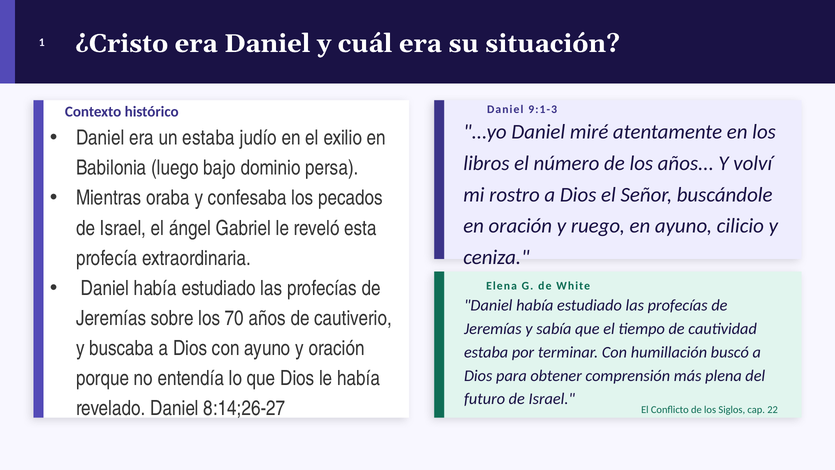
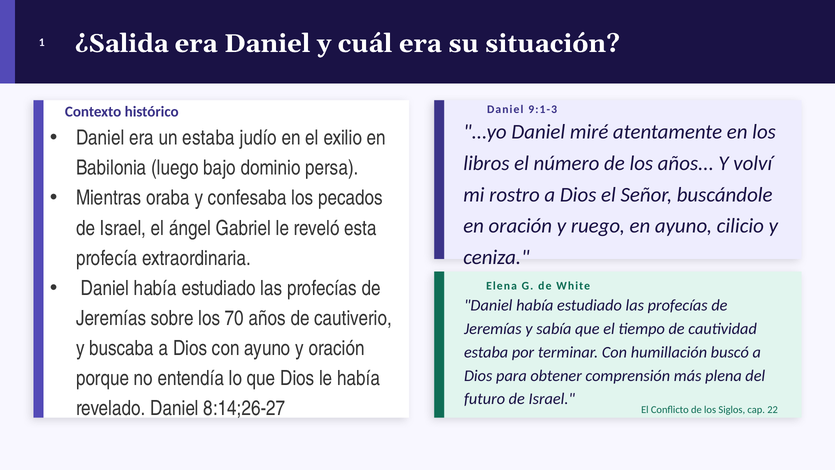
¿Cristo: ¿Cristo -> ¿Salida
